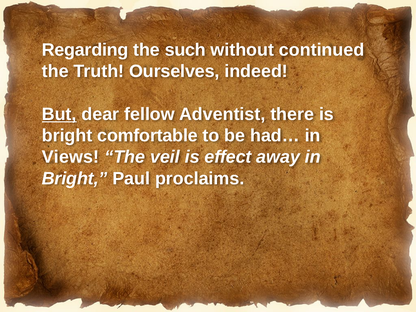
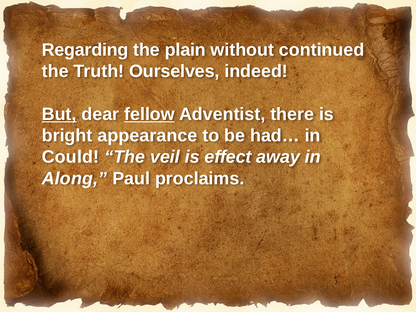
such: such -> plain
fellow underline: none -> present
comfortable: comfortable -> appearance
Views: Views -> Could
Bright at (75, 178): Bright -> Along
